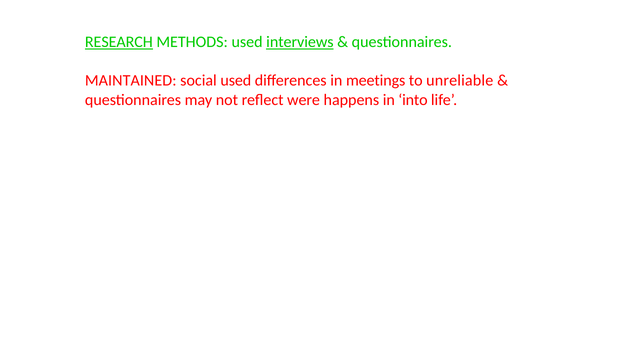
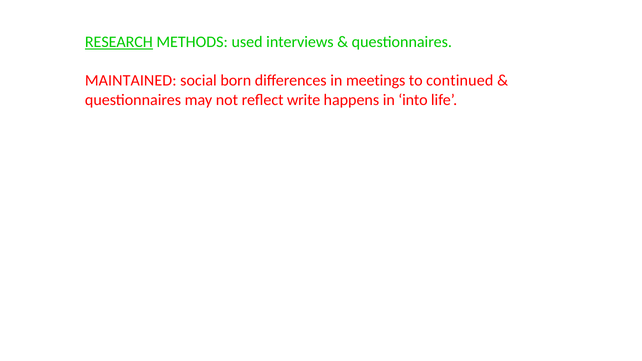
interviews underline: present -> none
social used: used -> born
unreliable: unreliable -> continued
were: were -> write
